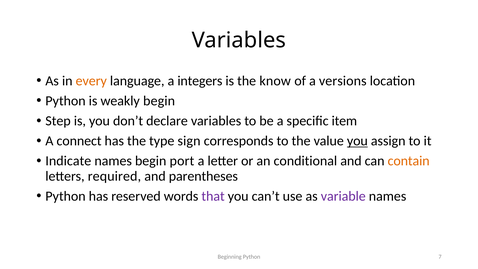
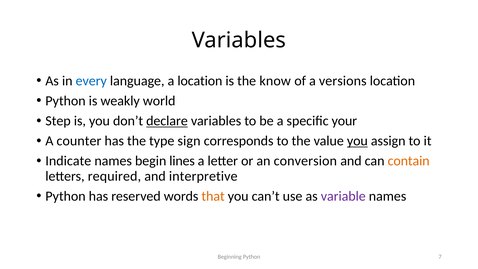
every colour: orange -> blue
a integers: integers -> location
weakly begin: begin -> world
declare underline: none -> present
item: item -> your
connect: connect -> counter
port: port -> lines
conditional: conditional -> conversion
parentheses: parentheses -> interpretive
that colour: purple -> orange
